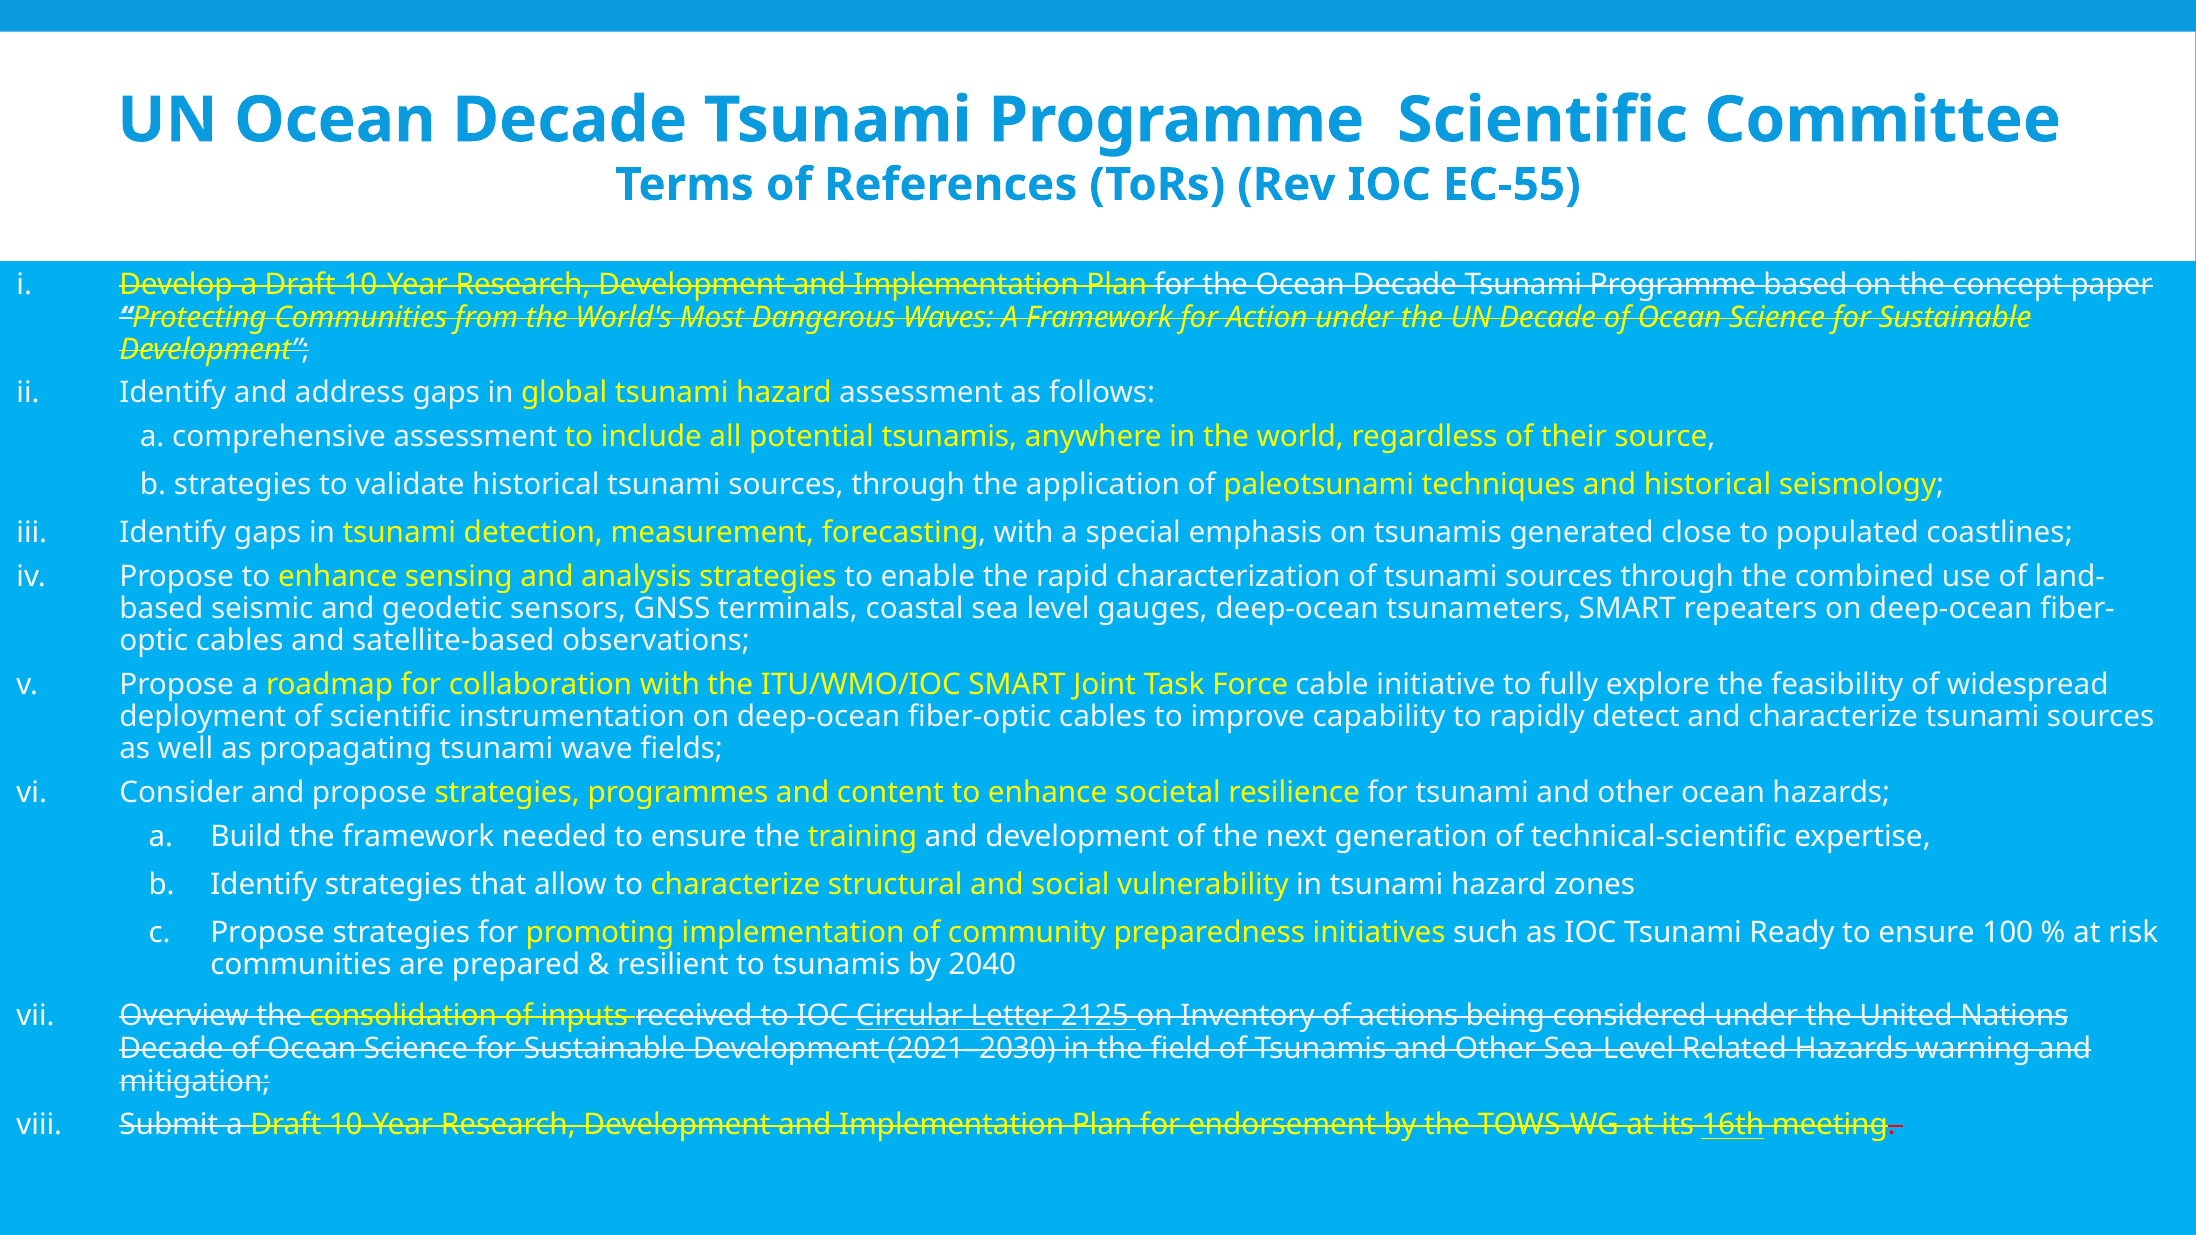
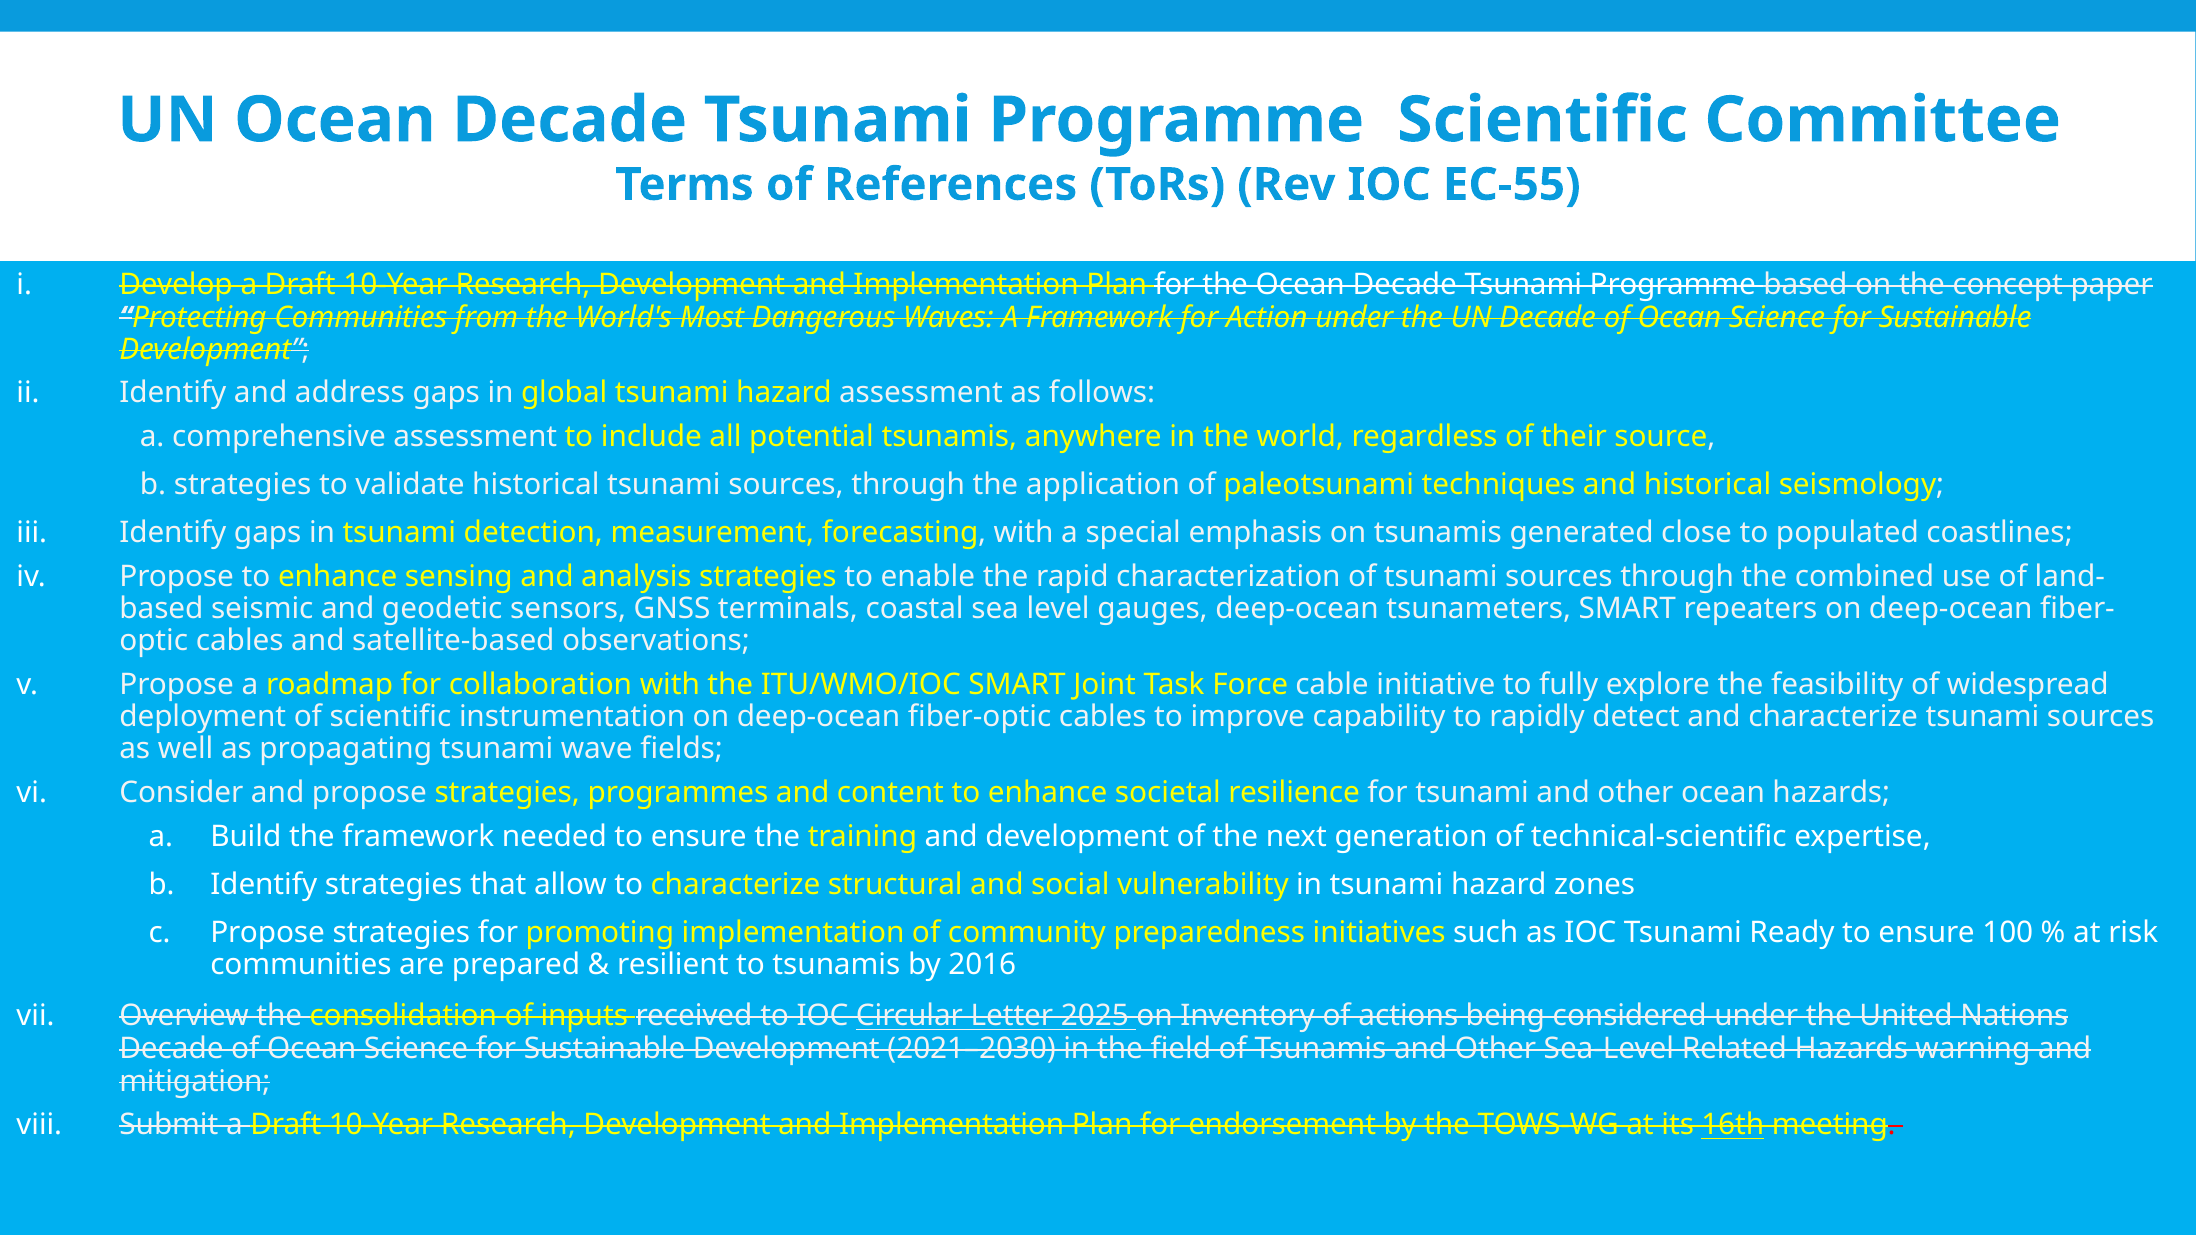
2040: 2040 -> 2016
2125: 2125 -> 2025
